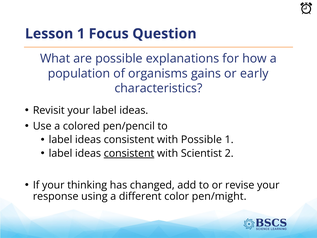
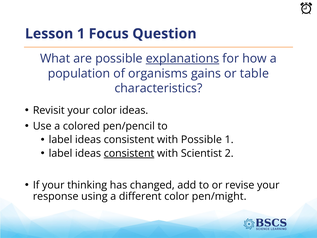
explanations underline: none -> present
early: early -> table
your label: label -> color
